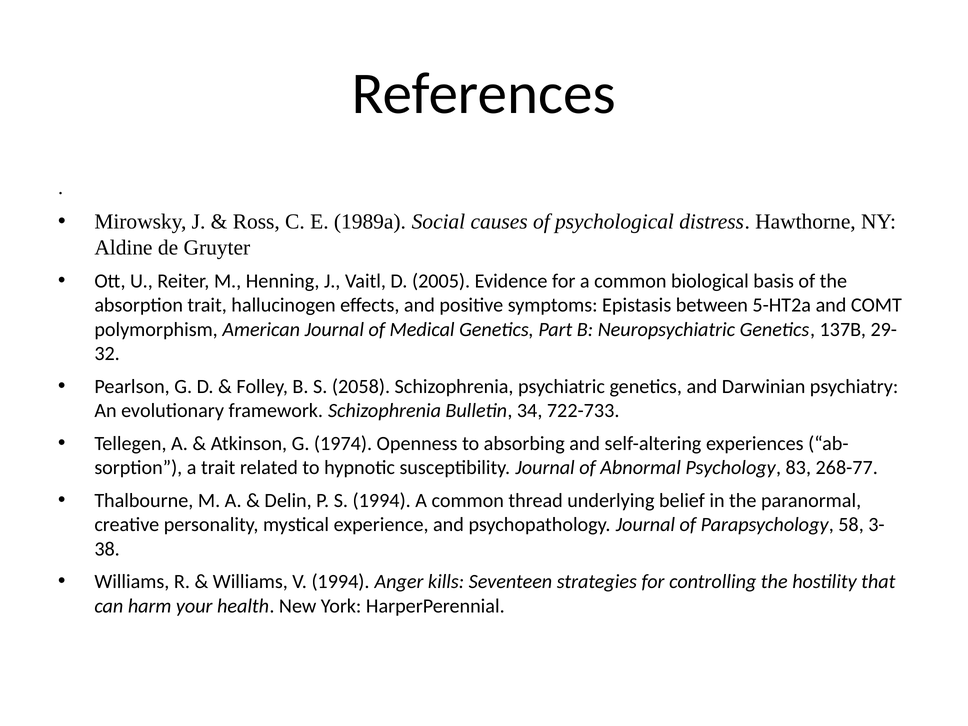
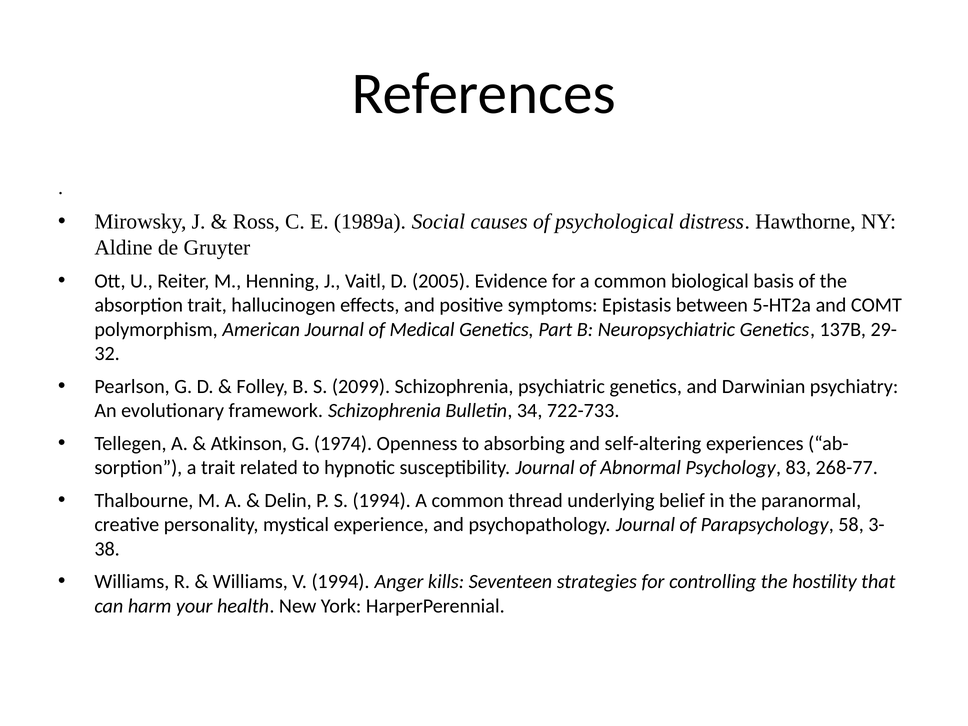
2058: 2058 -> 2099
